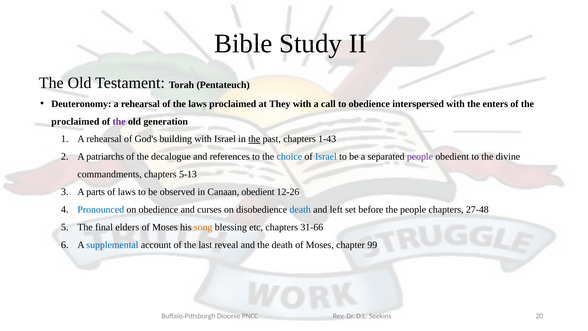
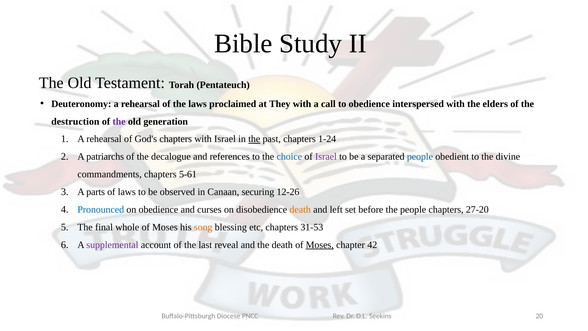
enters: enters -> elders
proclaimed at (75, 121): proclaimed -> destruction
God's building: building -> chapters
1-43: 1-43 -> 1-24
Israel at (326, 157) colour: blue -> purple
people at (420, 157) colour: purple -> blue
5-13: 5-13 -> 5-61
Canaan obedient: obedient -> securing
death at (300, 209) colour: blue -> orange
27-48: 27-48 -> 27-20
elders: elders -> whole
31-66: 31-66 -> 31-53
supplemental colour: blue -> purple
Moses at (320, 245) underline: none -> present
99: 99 -> 42
